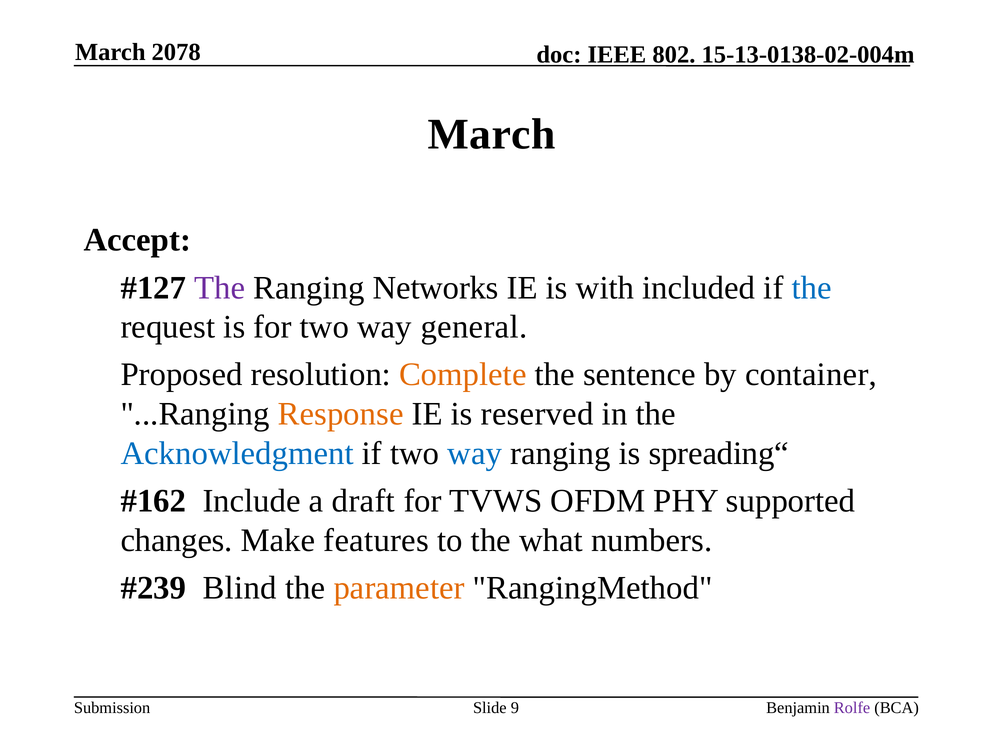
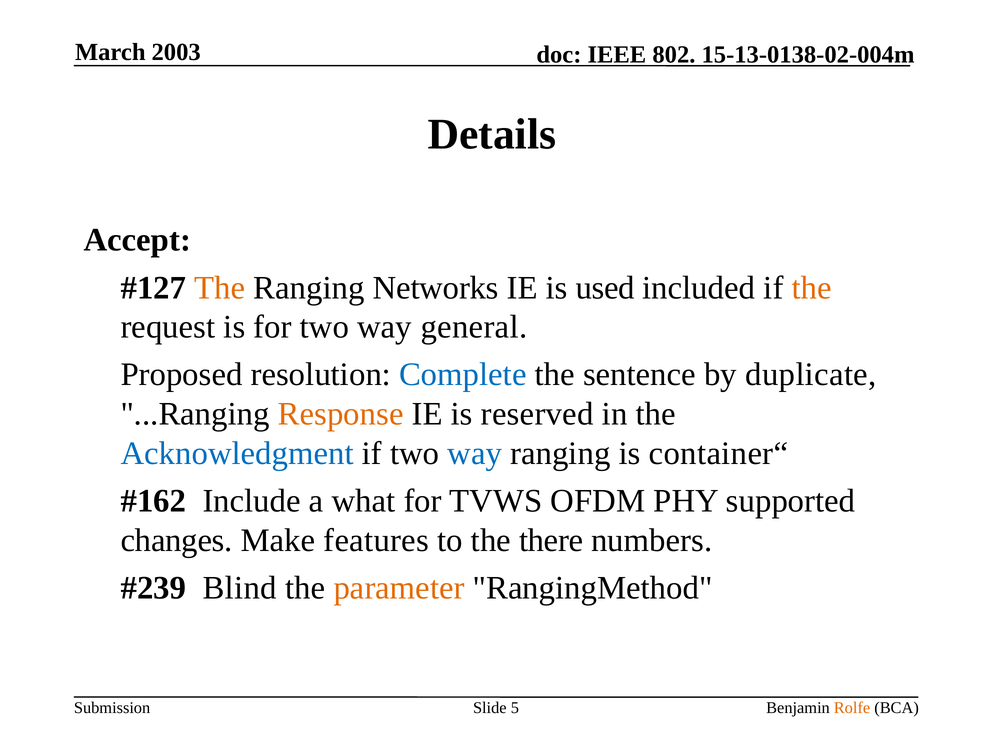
2078: 2078 -> 2003
March at (492, 134): March -> Details
The at (220, 288) colour: purple -> orange
with: with -> used
the at (812, 288) colour: blue -> orange
Complete colour: orange -> blue
container: container -> duplicate
spreading“: spreading“ -> container“
draft: draft -> what
what: what -> there
9: 9 -> 5
Rolfe colour: purple -> orange
